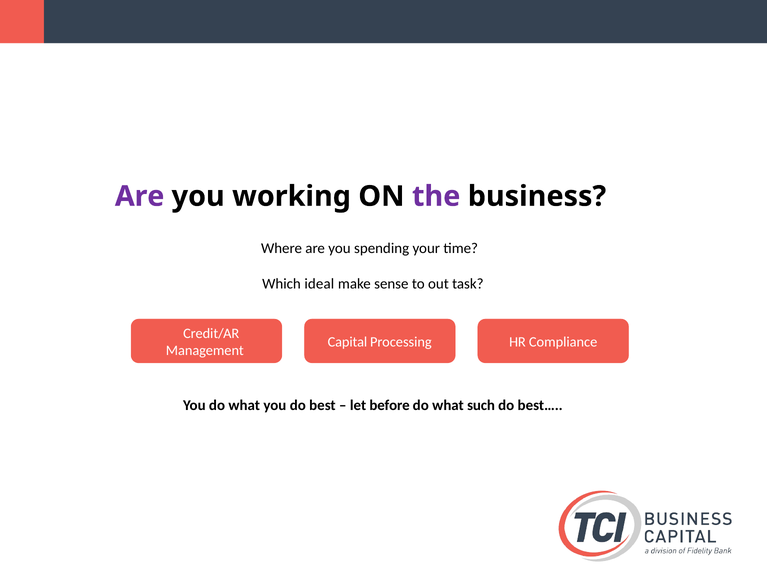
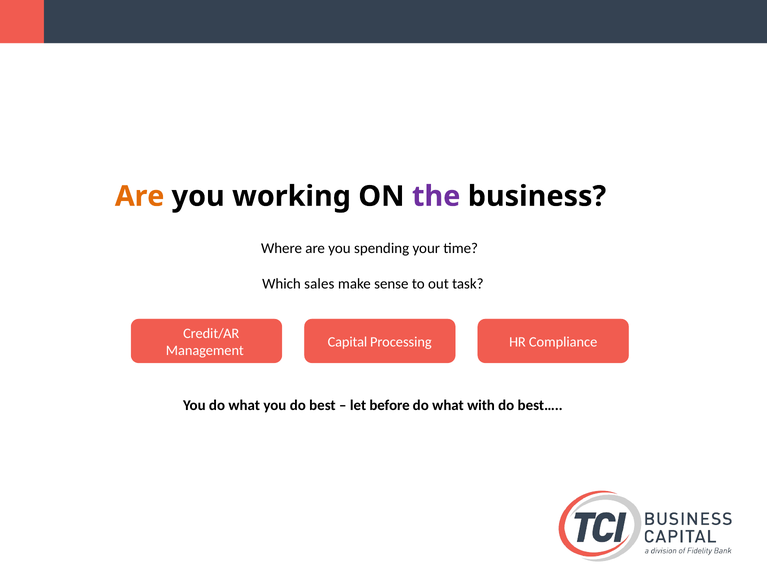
Are at (140, 196) colour: purple -> orange
ideal: ideal -> sales
such: such -> with
